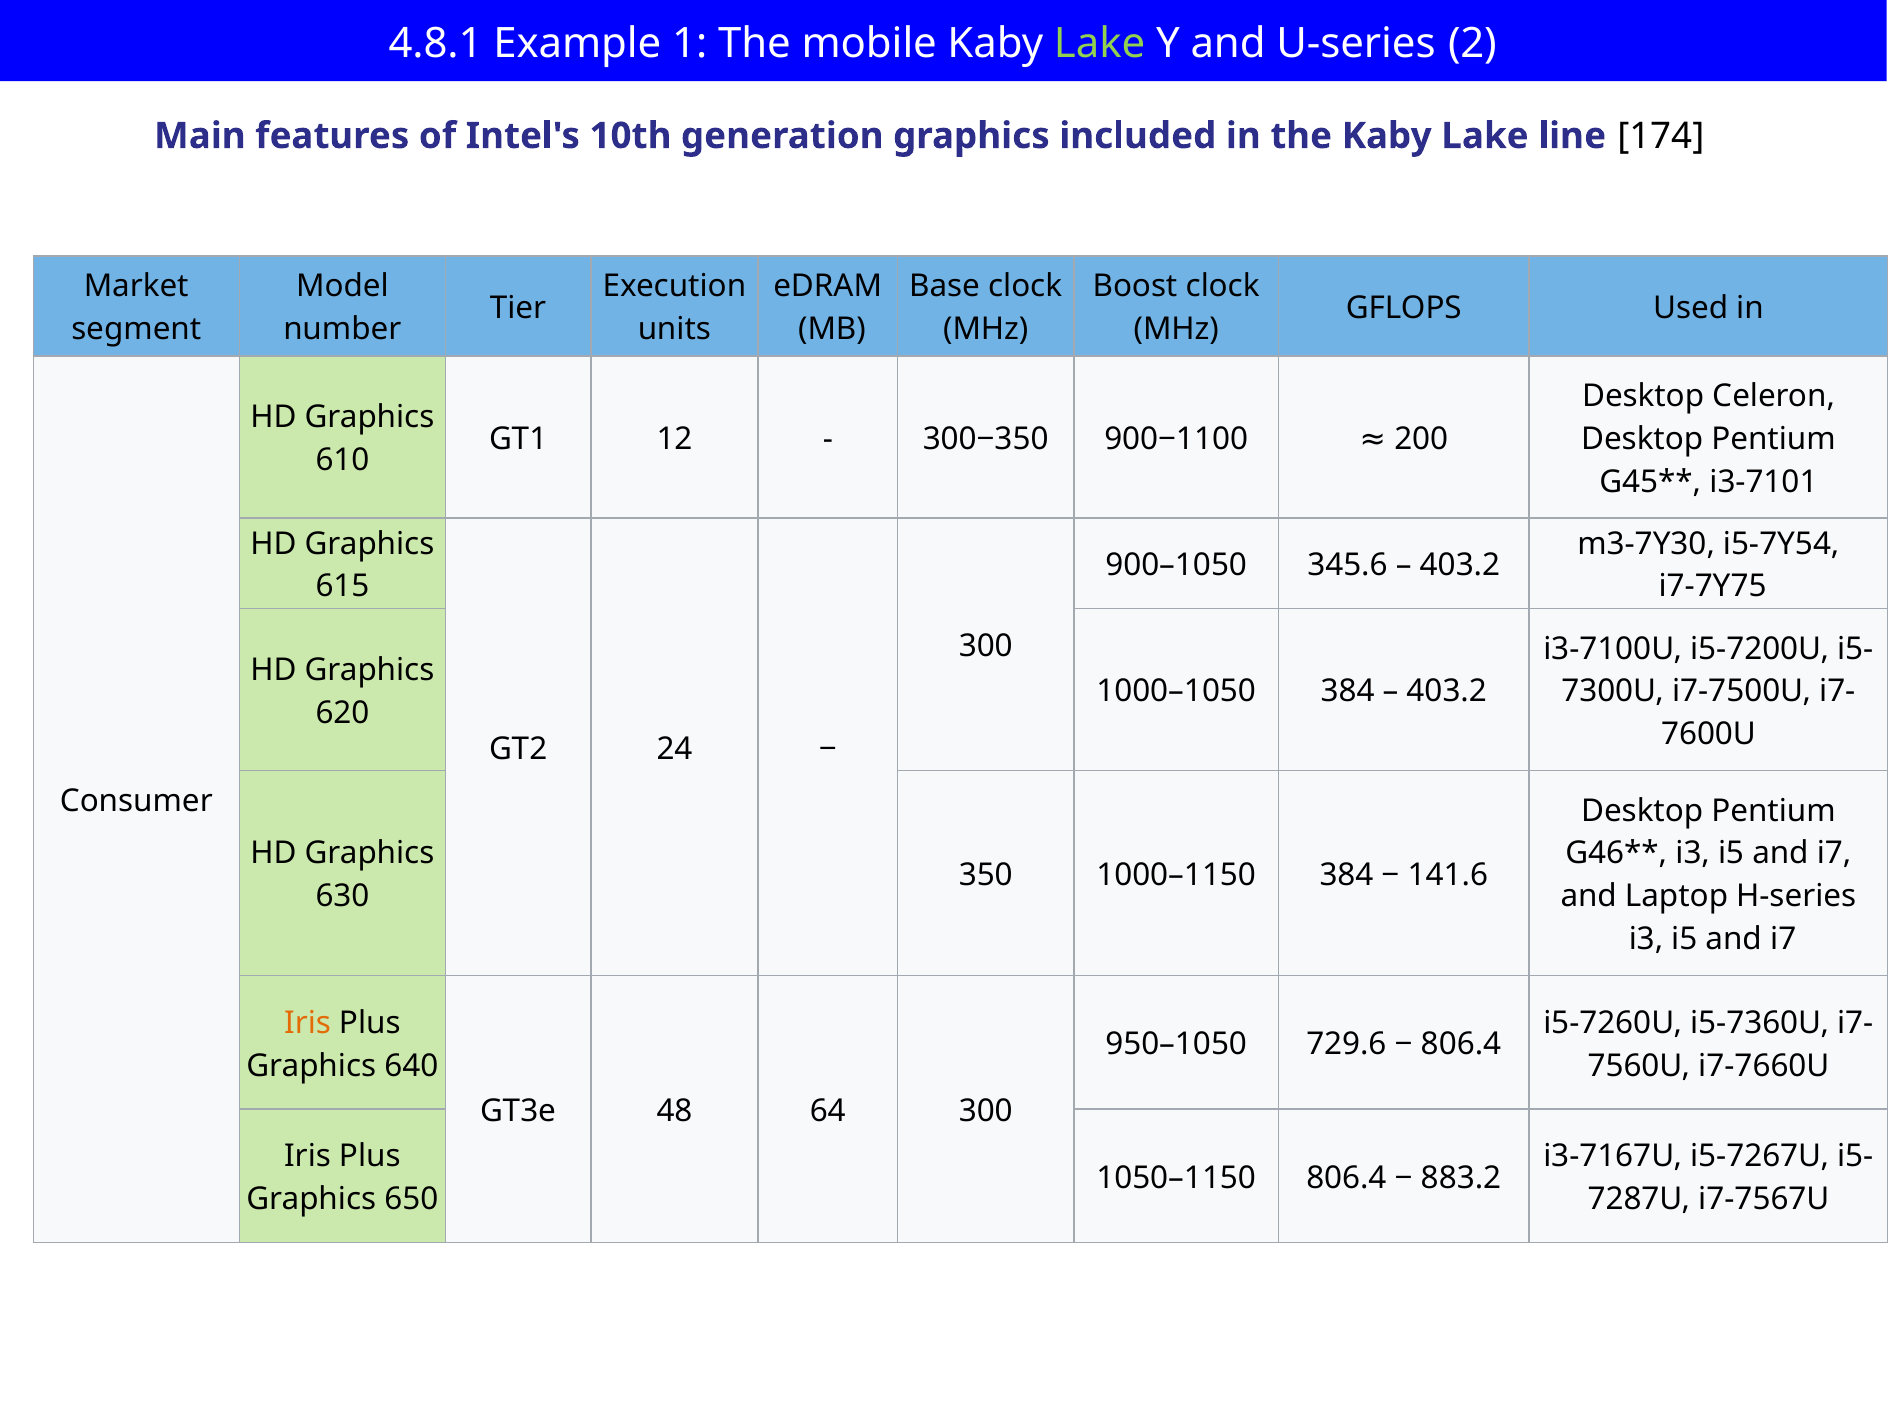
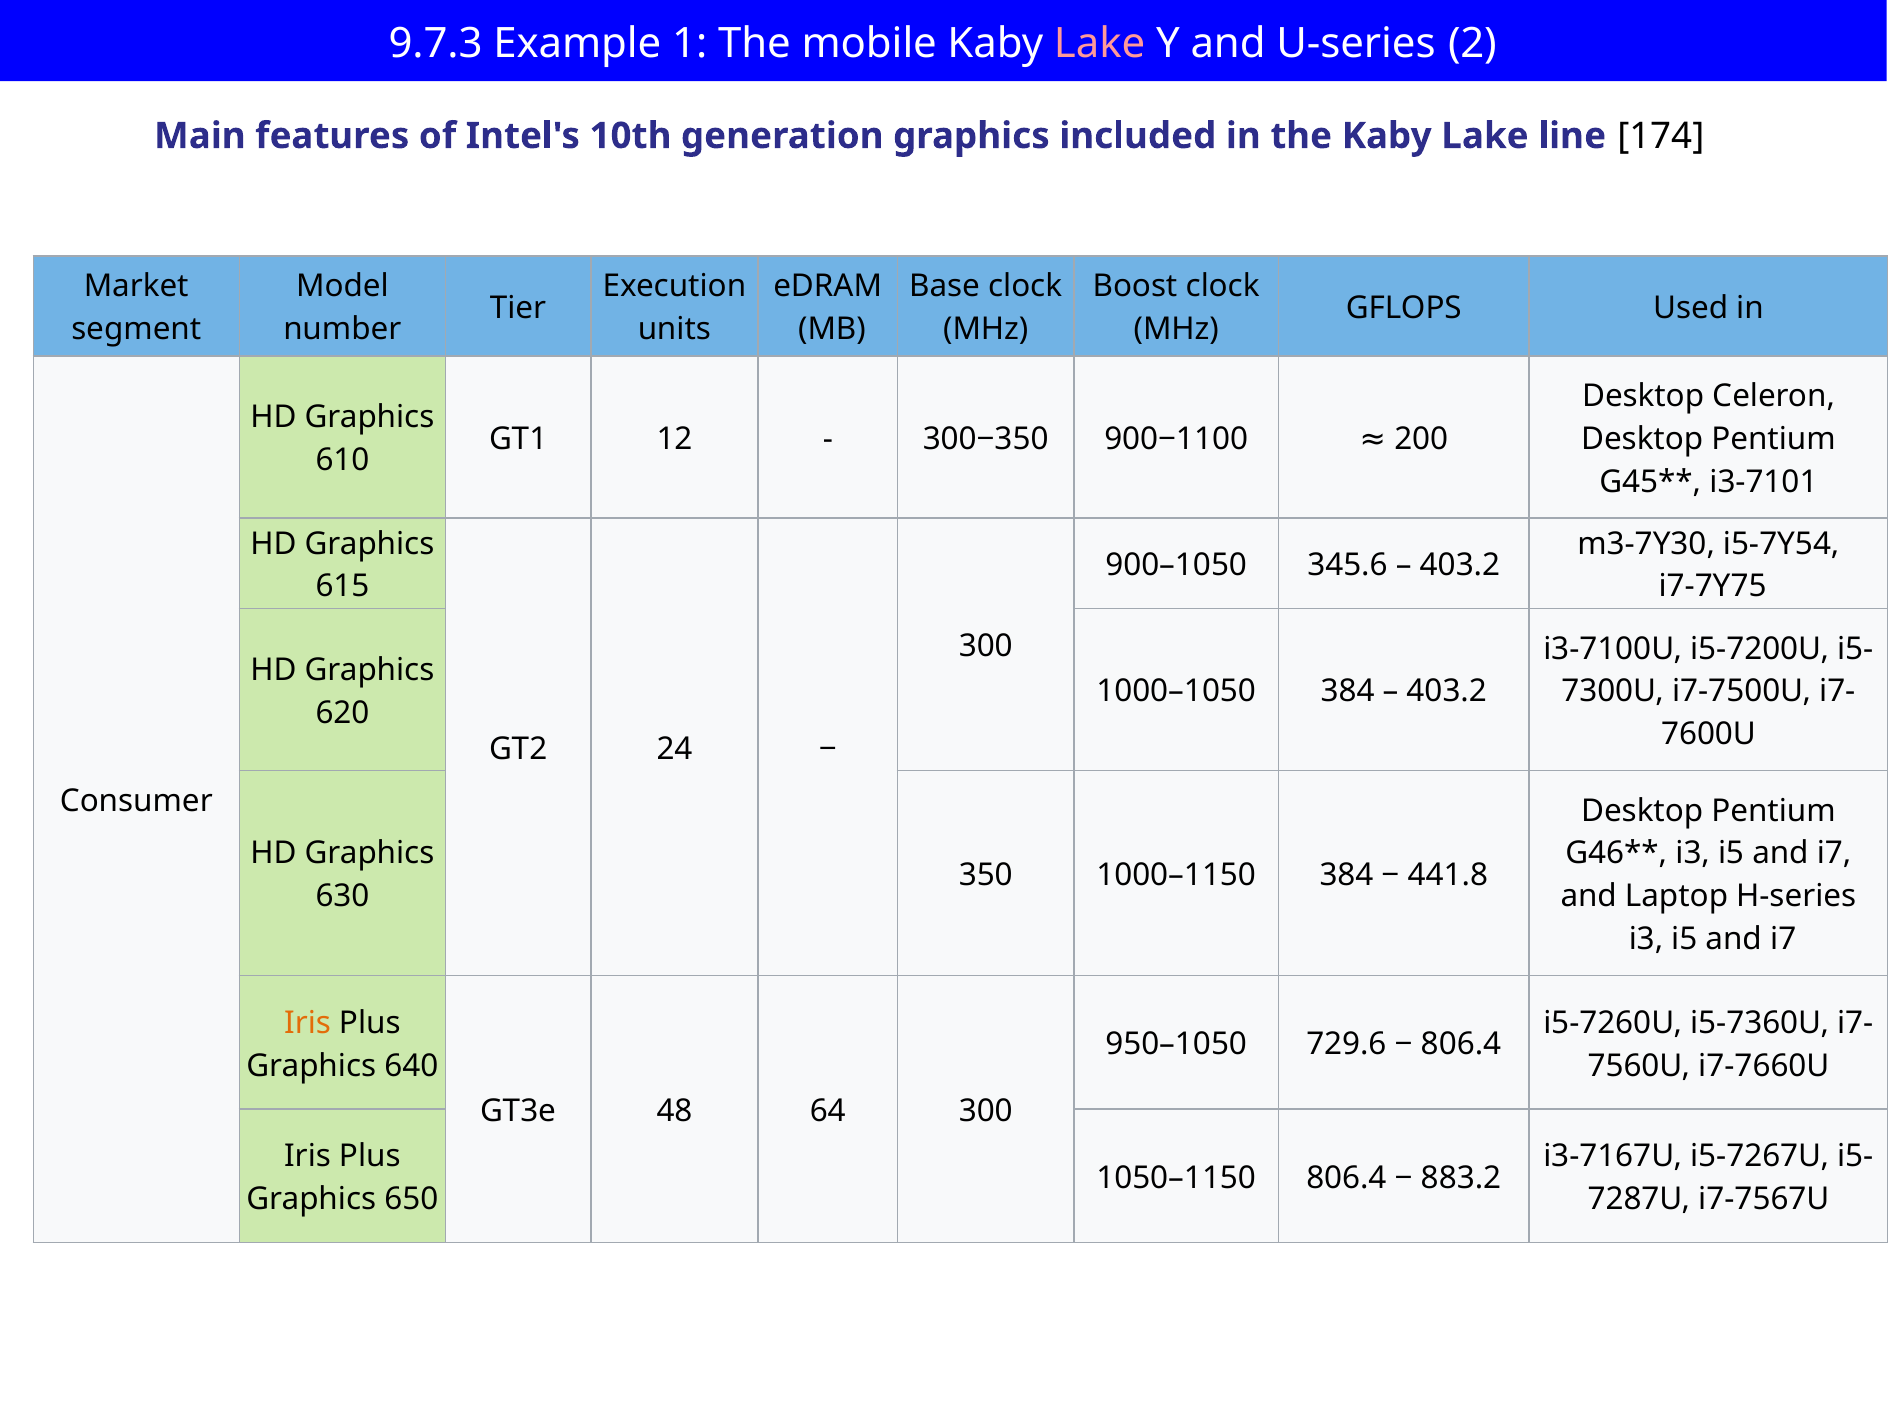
4.8.1: 4.8.1 -> 9.7.3
Lake at (1100, 44) colour: light green -> pink
141.6: 141.6 -> 441.8
